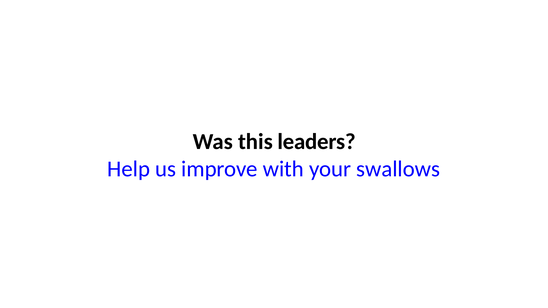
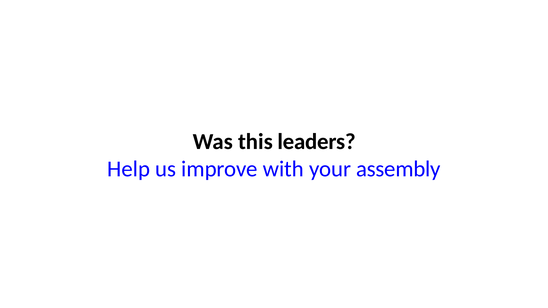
swallows: swallows -> assembly
